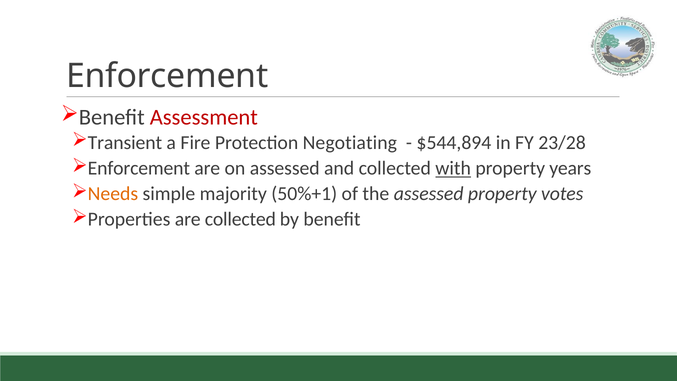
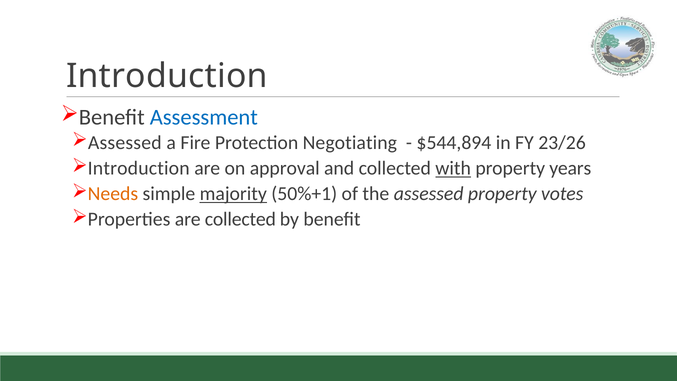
Enforcement at (167, 76): Enforcement -> Introduction
Assessment colour: red -> blue
Transient at (125, 143): Transient -> Assessed
23/28: 23/28 -> 23/26
Enforcement at (139, 168): Enforcement -> Introduction
on assessed: assessed -> approval
majority underline: none -> present
